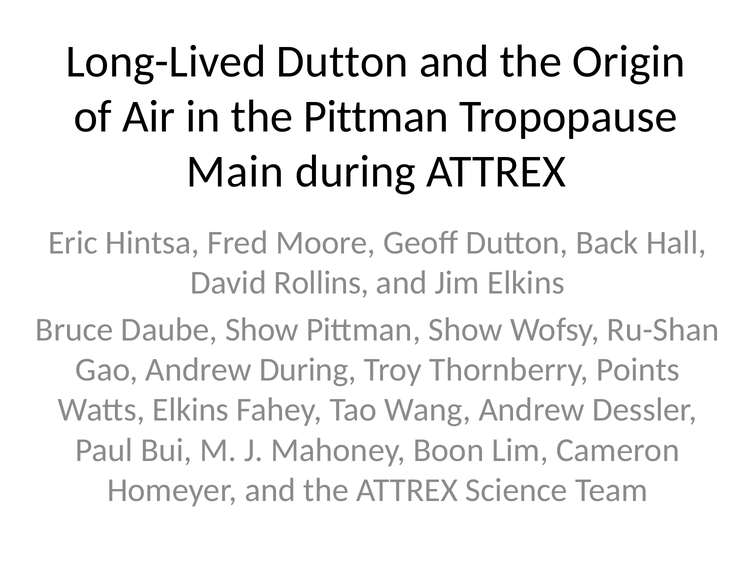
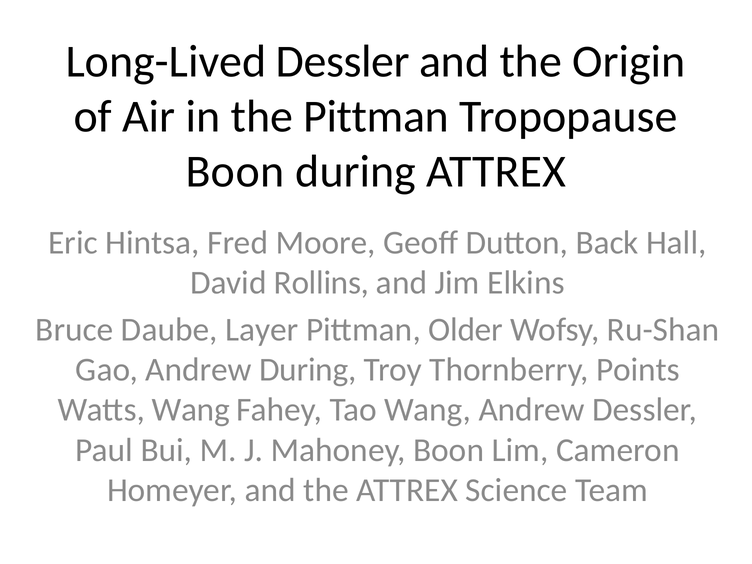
Long-Lived Dutton: Dutton -> Dessler
Main at (235, 172): Main -> Boon
Daube Show: Show -> Layer
Pittman Show: Show -> Older
Watts Elkins: Elkins -> Wang
